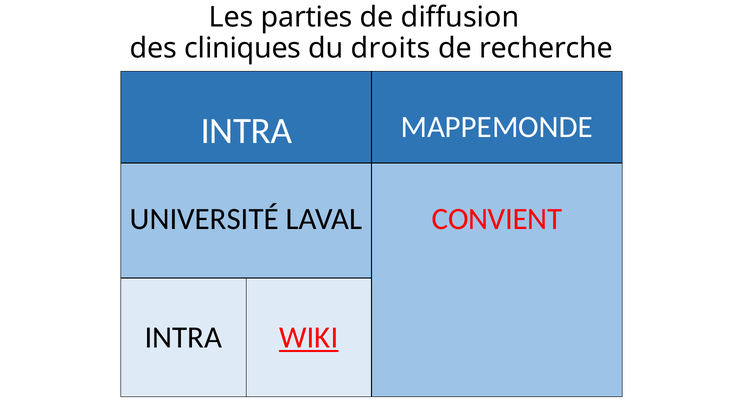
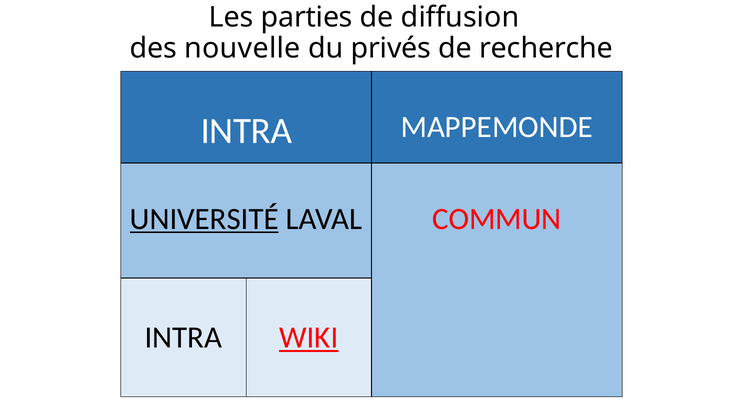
cliniques: cliniques -> nouvelle
droits: droits -> privés
UNIVERSITÉ underline: none -> present
CONVIENT: CONVIENT -> COMMUN
